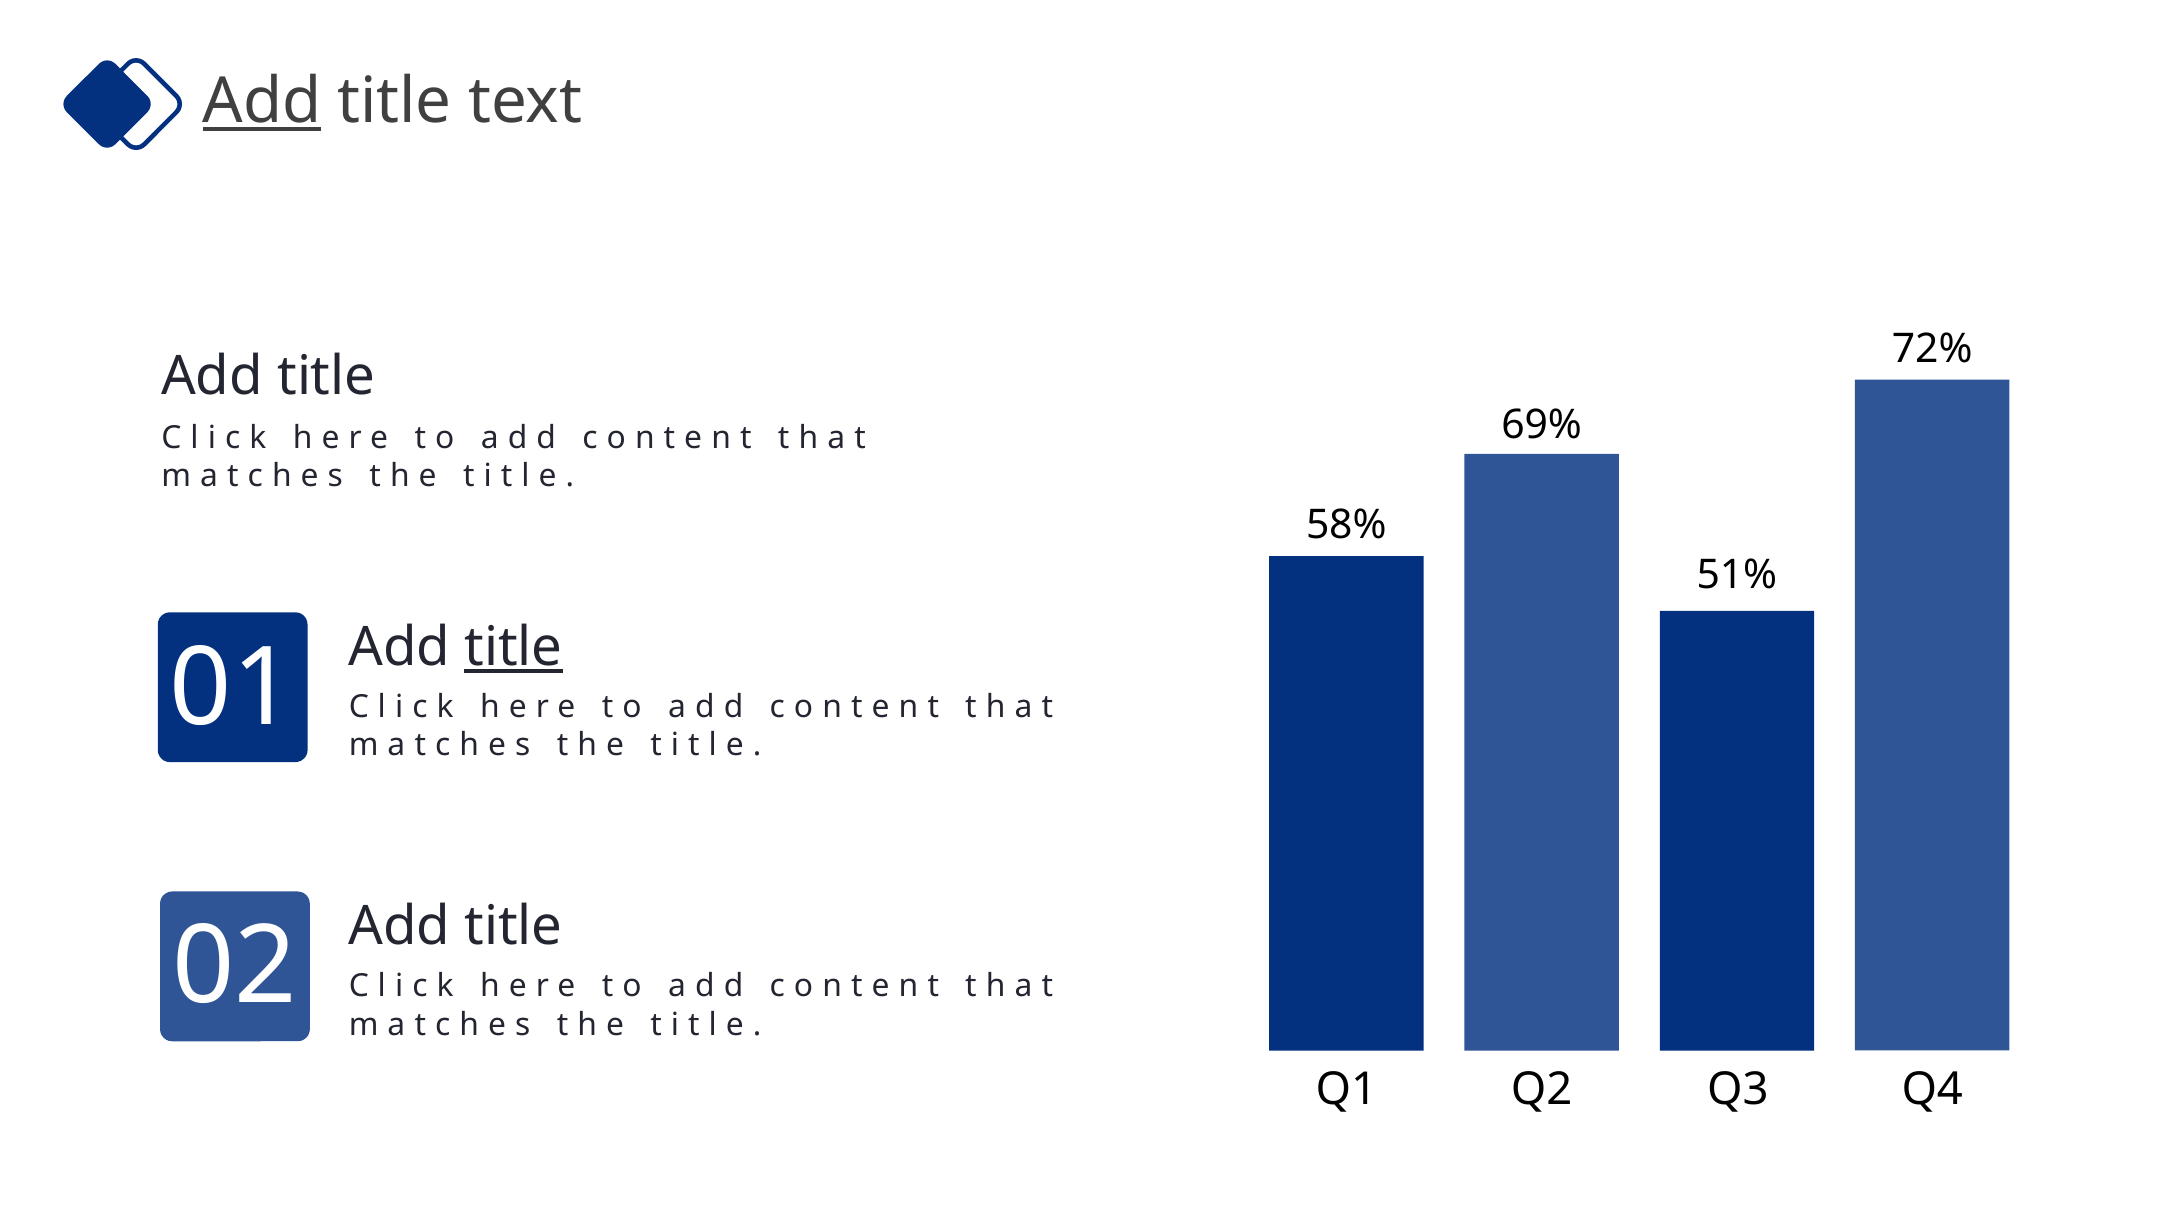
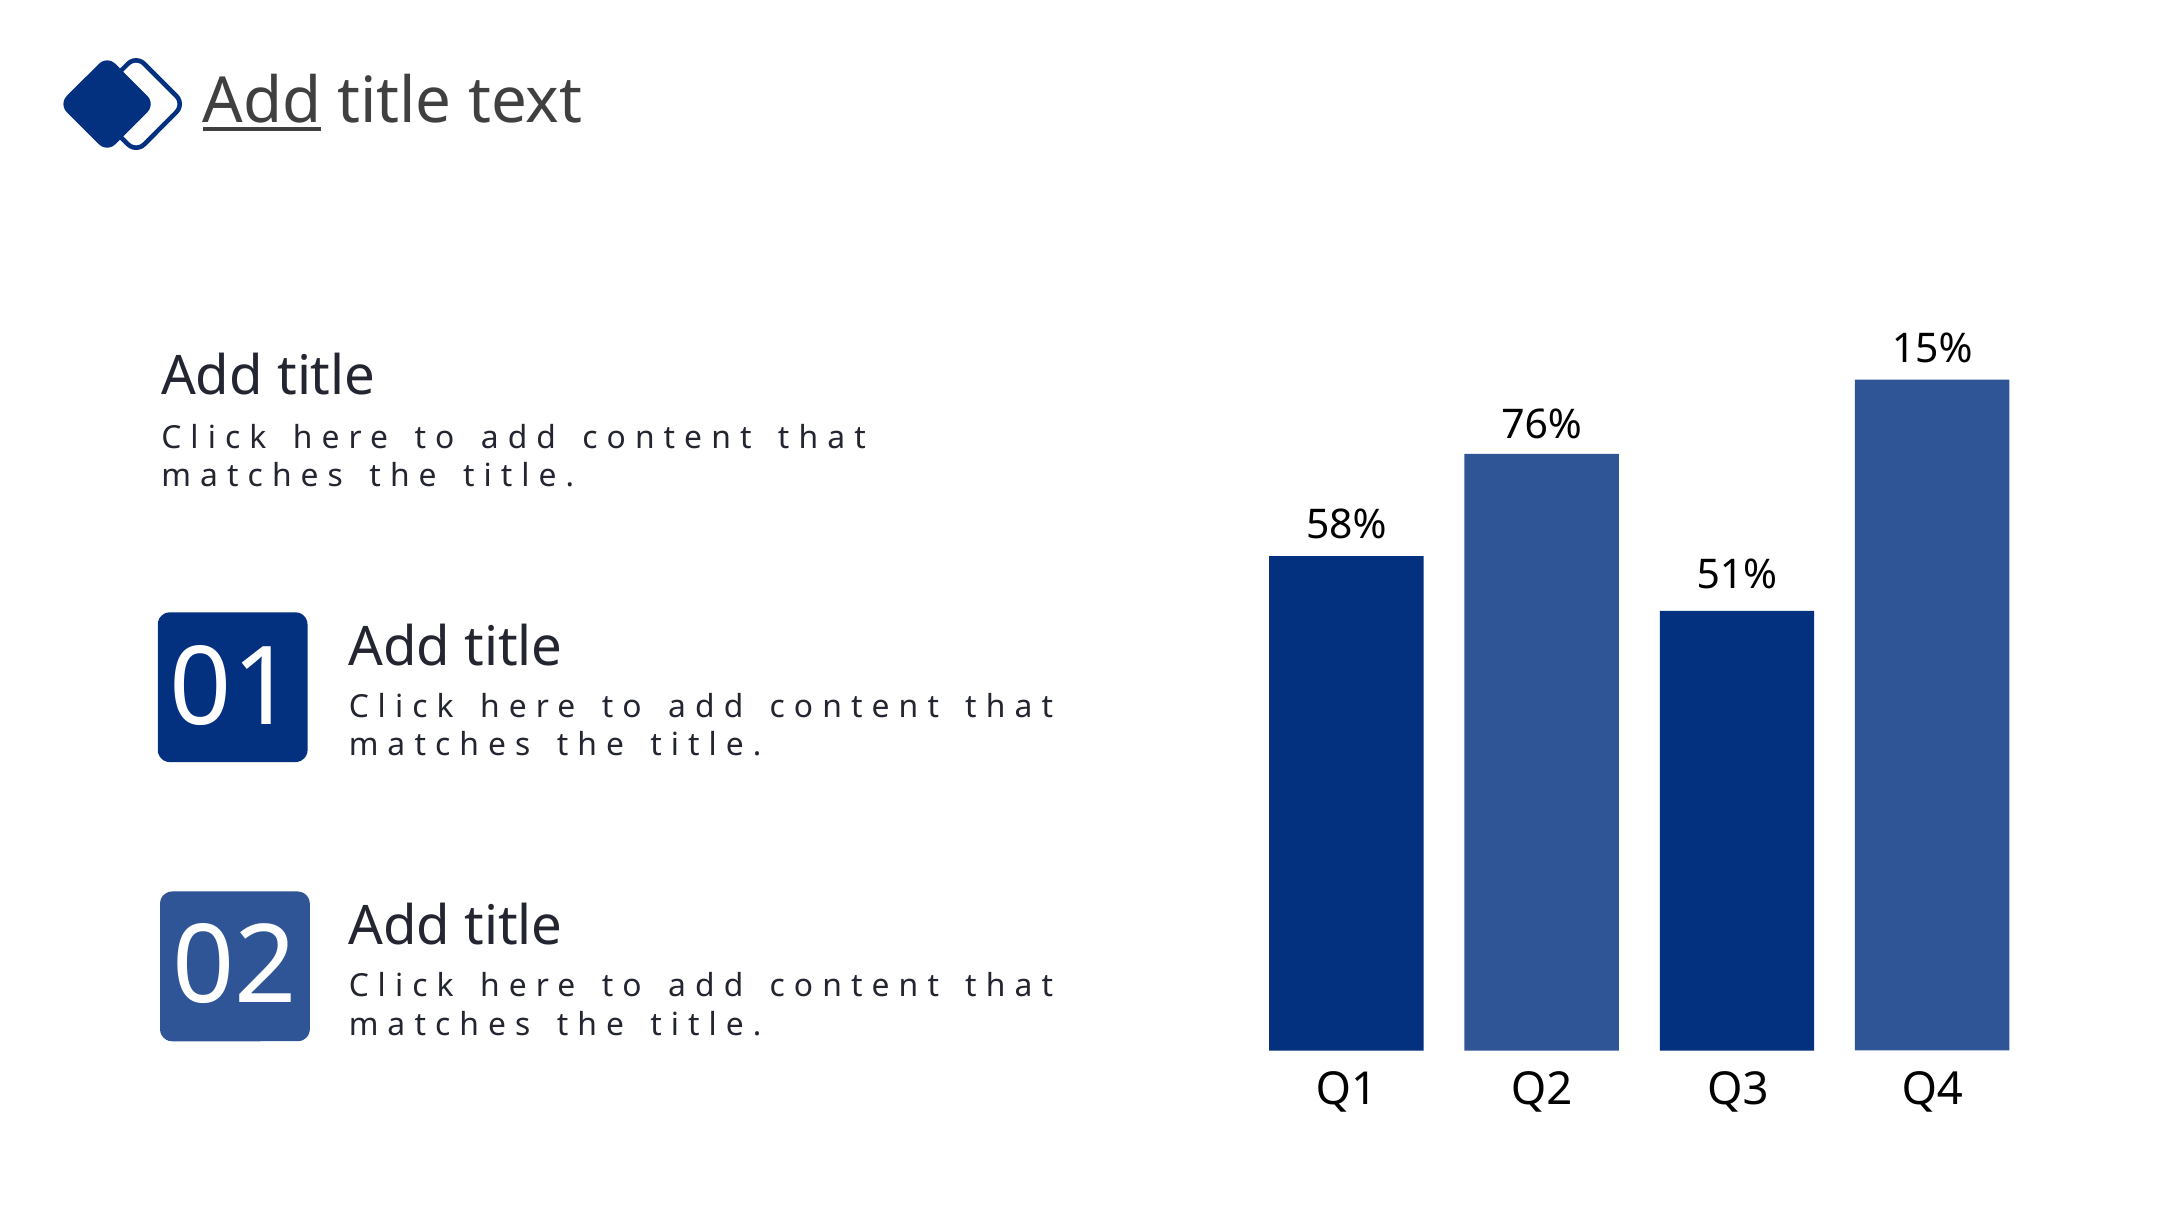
72%: 72% -> 15%
69%: 69% -> 76%
title at (514, 648) underline: present -> none
